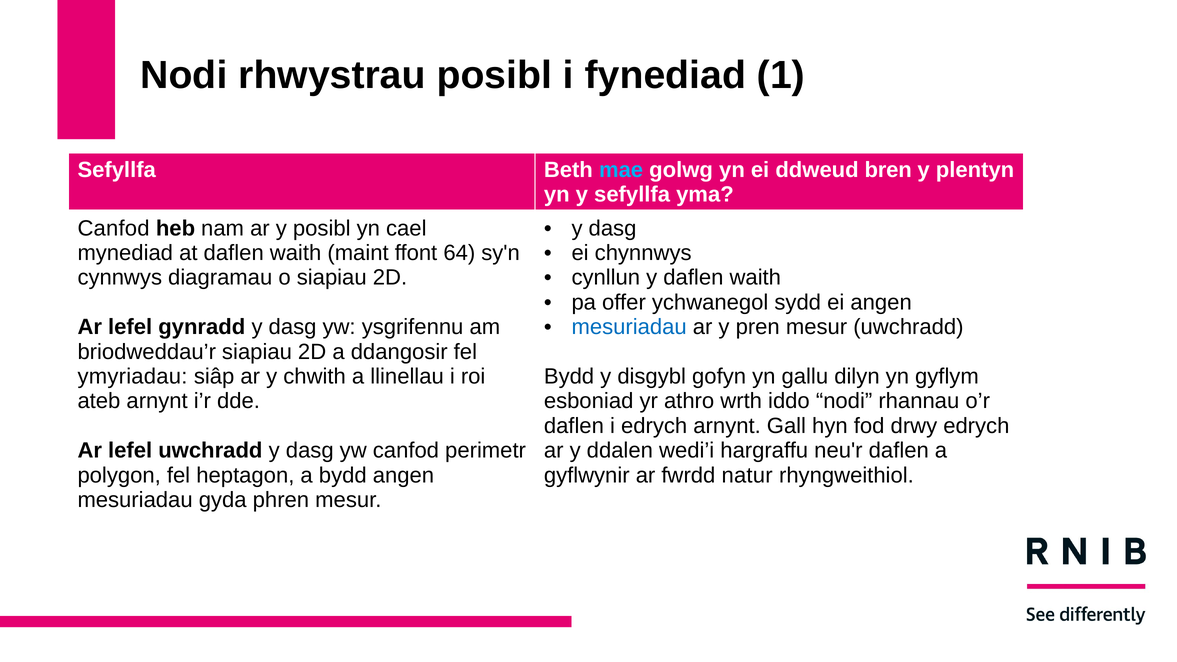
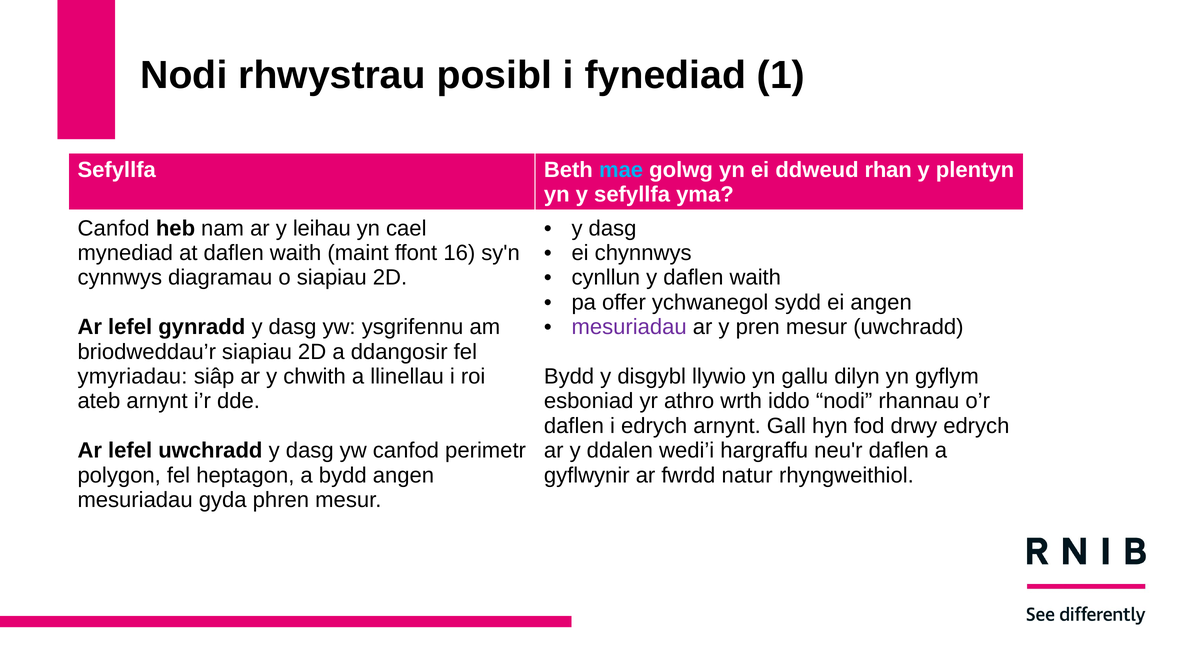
bren: bren -> rhan
y posibl: posibl -> leihau
64: 64 -> 16
mesuriadau at (629, 327) colour: blue -> purple
gofyn: gofyn -> llywio
